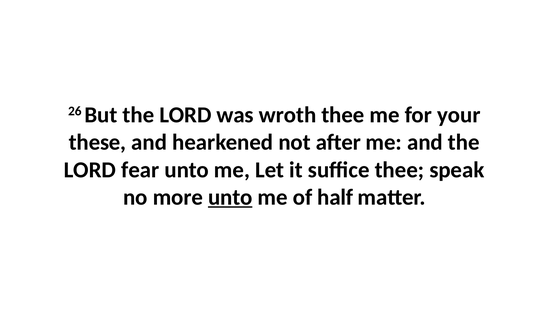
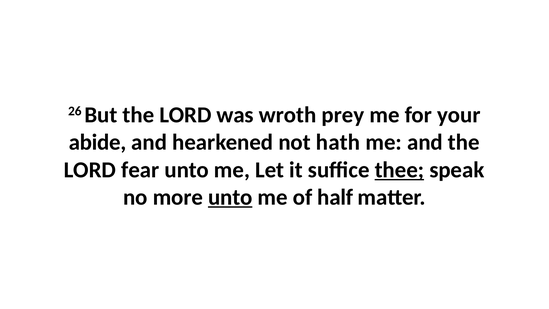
wroth thee: thee -> prey
these: these -> abide
after: after -> hath
thee at (399, 170) underline: none -> present
